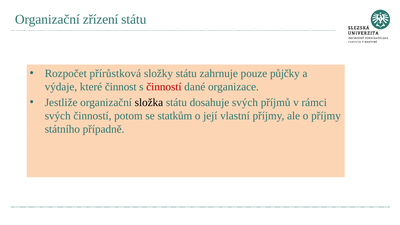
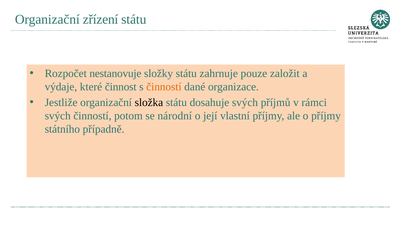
přírůstková: přírůstková -> nestanovuje
půjčky: půjčky -> založit
činností at (164, 87) colour: red -> orange
statkům: statkům -> národní
